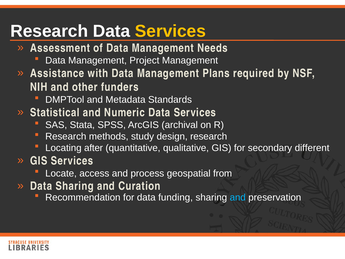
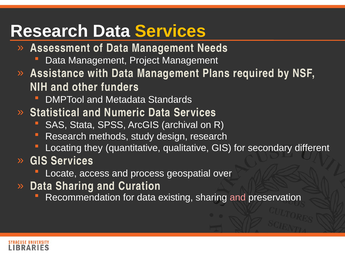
after: after -> they
from: from -> over
funding: funding -> existing
and at (238, 197) colour: light blue -> pink
